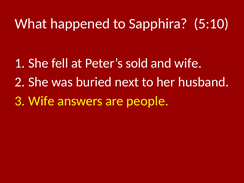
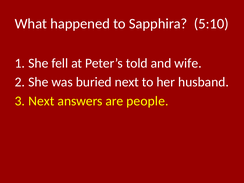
sold: sold -> told
Wife at (41, 101): Wife -> Next
